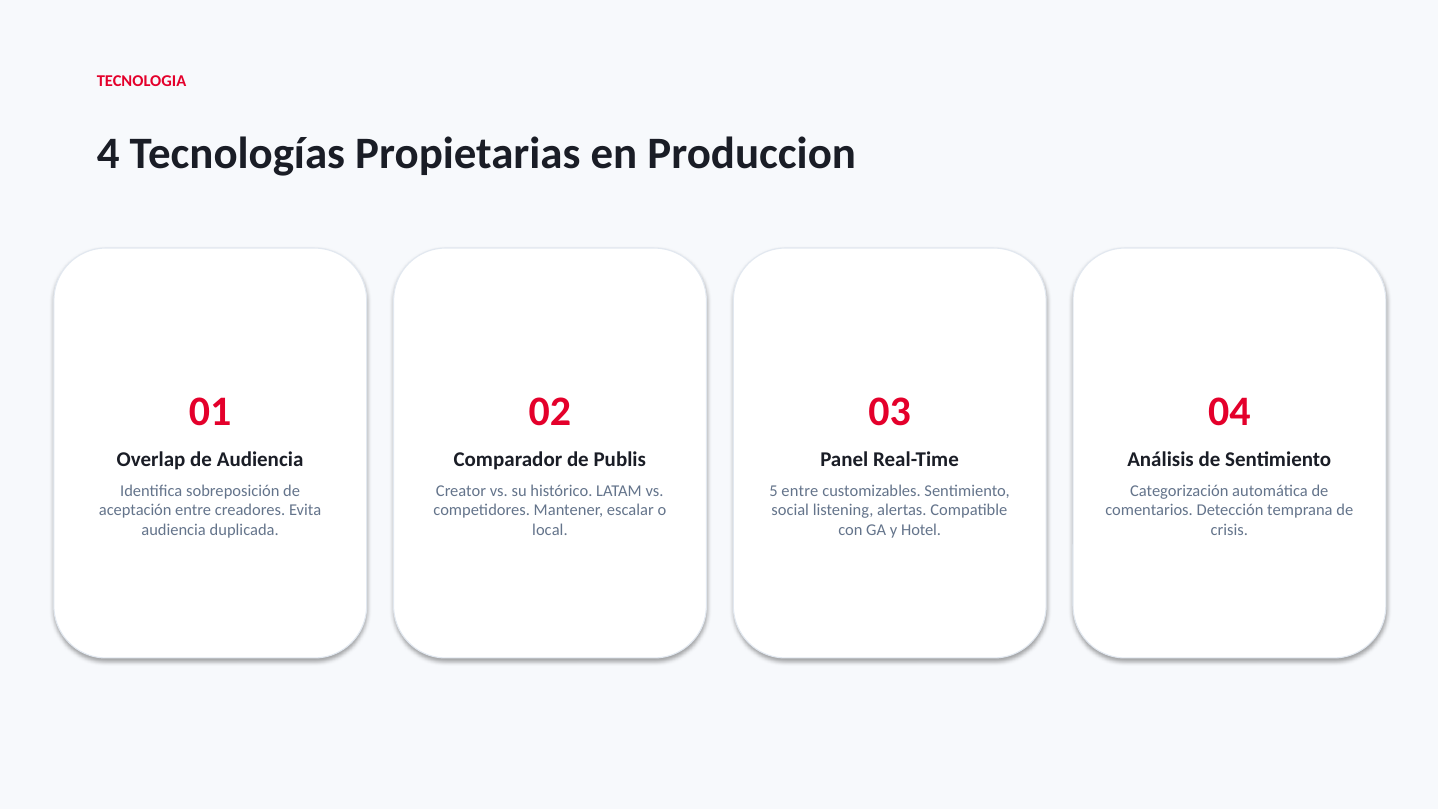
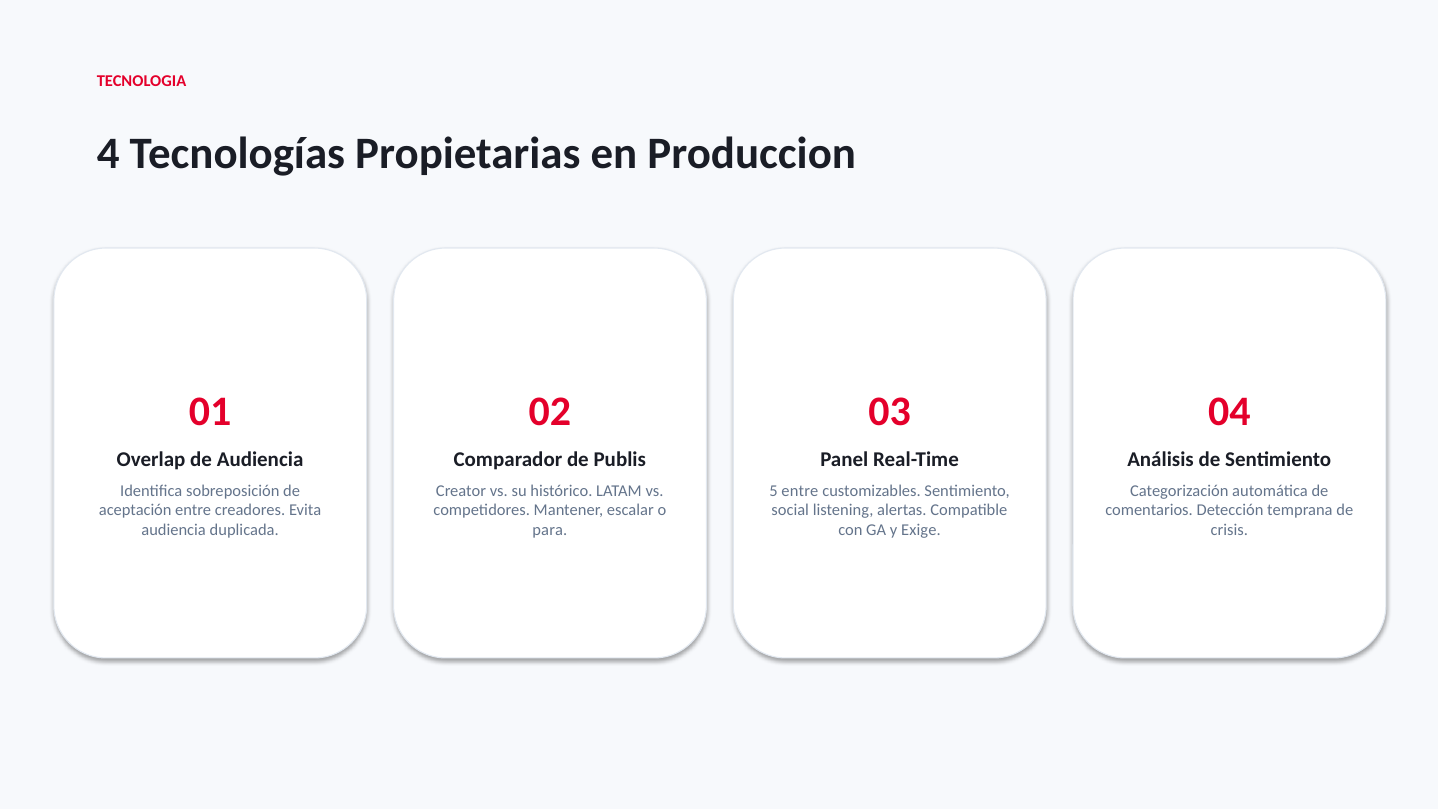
local: local -> para
Hotel: Hotel -> Exige
